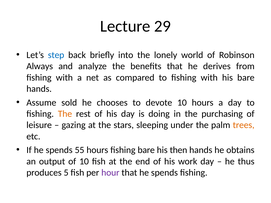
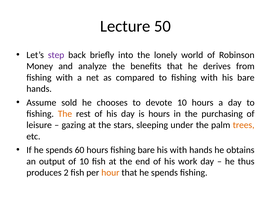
29: 29 -> 50
step colour: blue -> purple
Always: Always -> Money
is doing: doing -> hours
55: 55 -> 60
his then: then -> with
5: 5 -> 2
hour colour: purple -> orange
